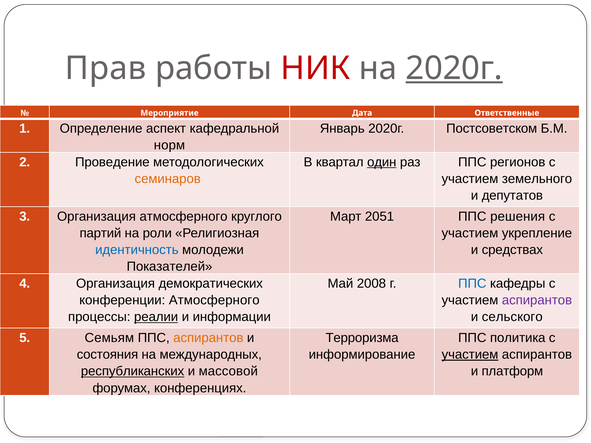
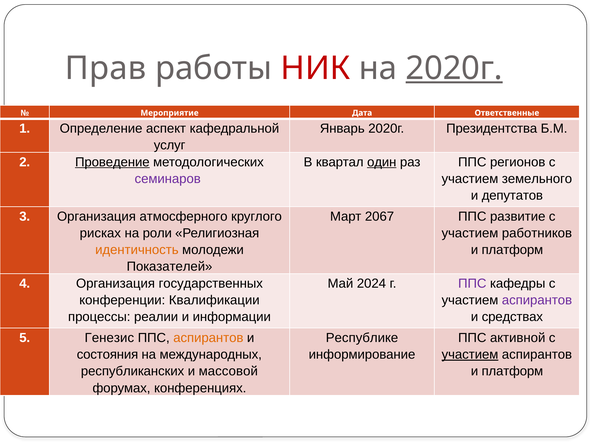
Постсоветском: Постсоветском -> Президентства
норм: норм -> услуг
Проведение underline: none -> present
семинаров colour: orange -> purple
2051: 2051 -> 2067
решения: решения -> развитие
партий: партий -> рисках
укрепление: укрепление -> работников
идентичность colour: blue -> orange
средствах at (512, 250): средствах -> платформ
демократических: демократических -> государственных
2008: 2008 -> 2024
ППС at (472, 284) colour: blue -> purple
конференции Атмосферного: Атмосферного -> Квалификации
реалии underline: present -> none
сельского: сельского -> средствах
Семьям: Семьям -> Генезис
Терроризма: Терроризма -> Республике
политика: политика -> активной
республиканских underline: present -> none
